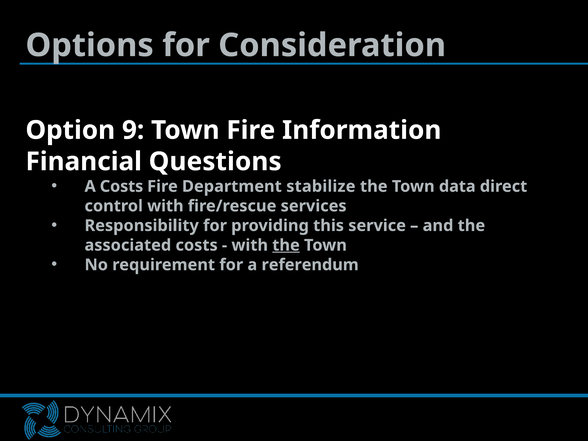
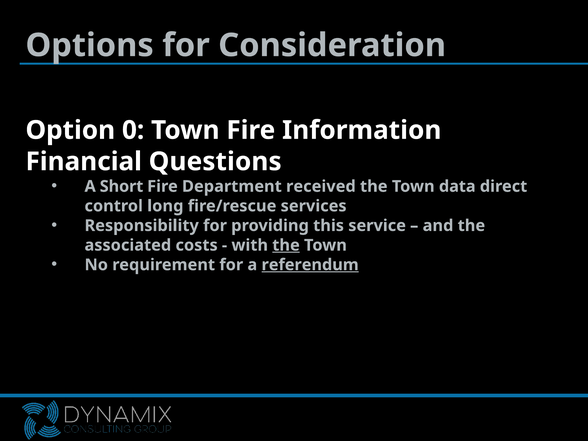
9: 9 -> 0
A Costs: Costs -> Short
stabilize: stabilize -> received
control with: with -> long
referendum underline: none -> present
